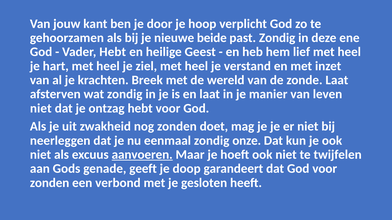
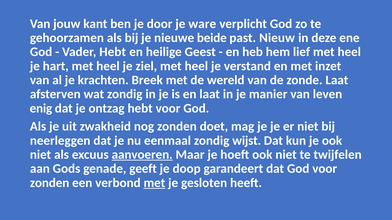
hoop: hoop -> ware
past Zondig: Zondig -> Nieuw
niet at (41, 109): niet -> enig
onze: onze -> wijst
met at (154, 183) underline: none -> present
